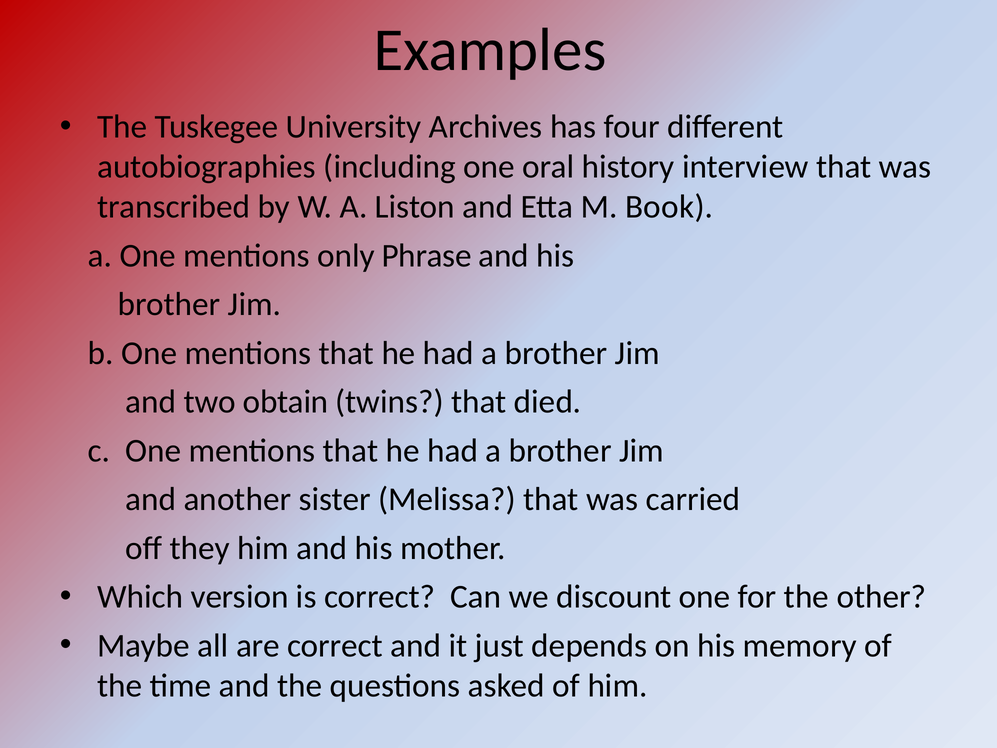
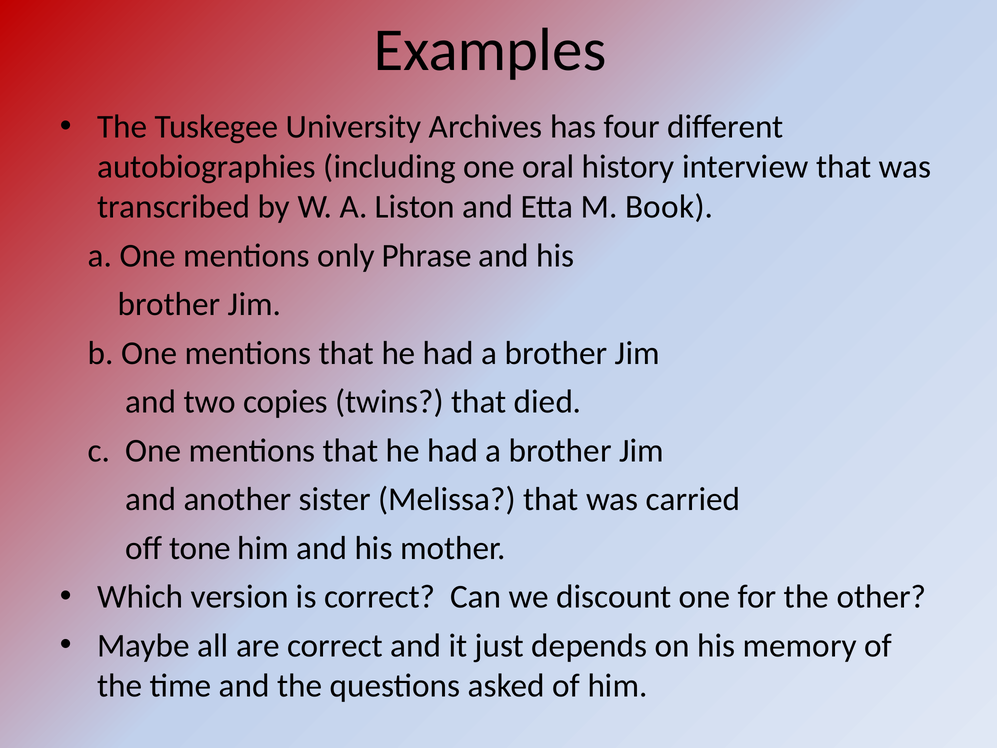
obtain: obtain -> copies
they: they -> tone
